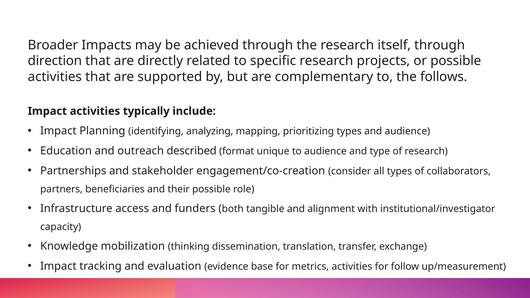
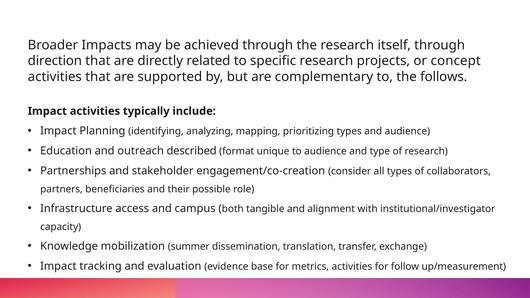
or possible: possible -> concept
funders: funders -> campus
thinking: thinking -> summer
